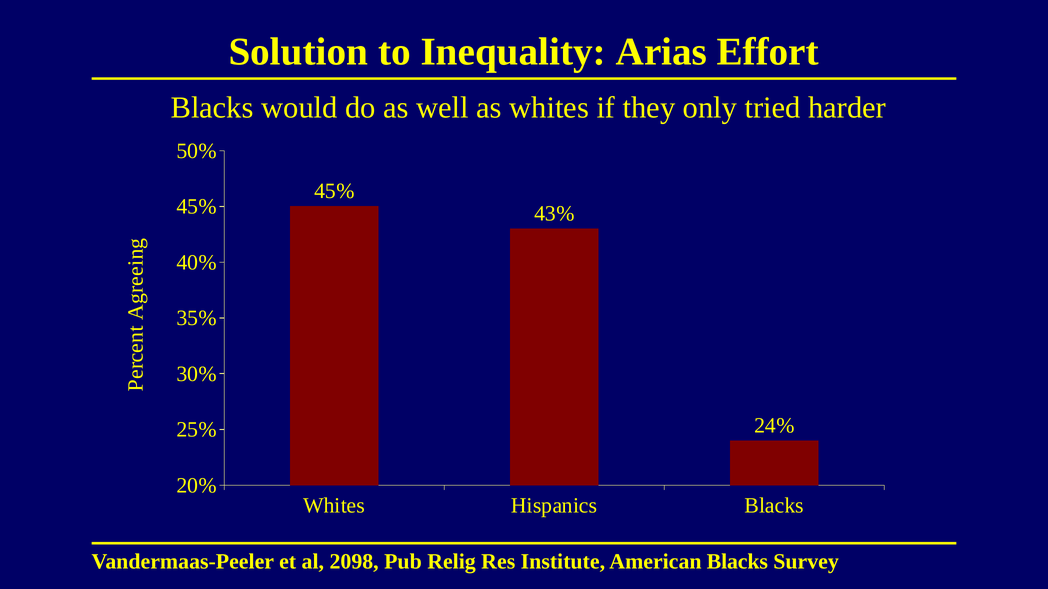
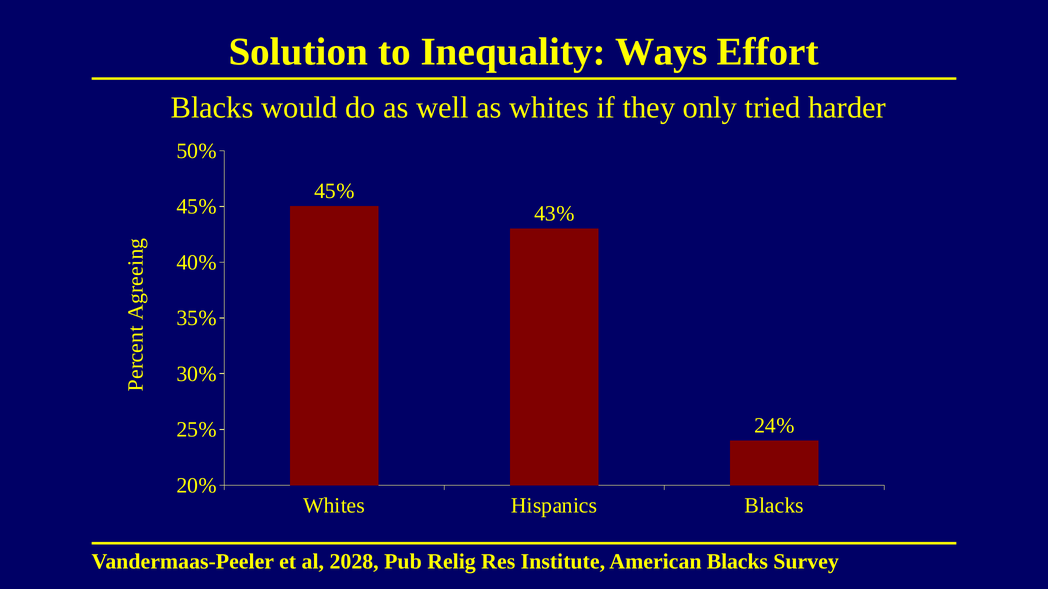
Arias: Arias -> Ways
2098: 2098 -> 2028
